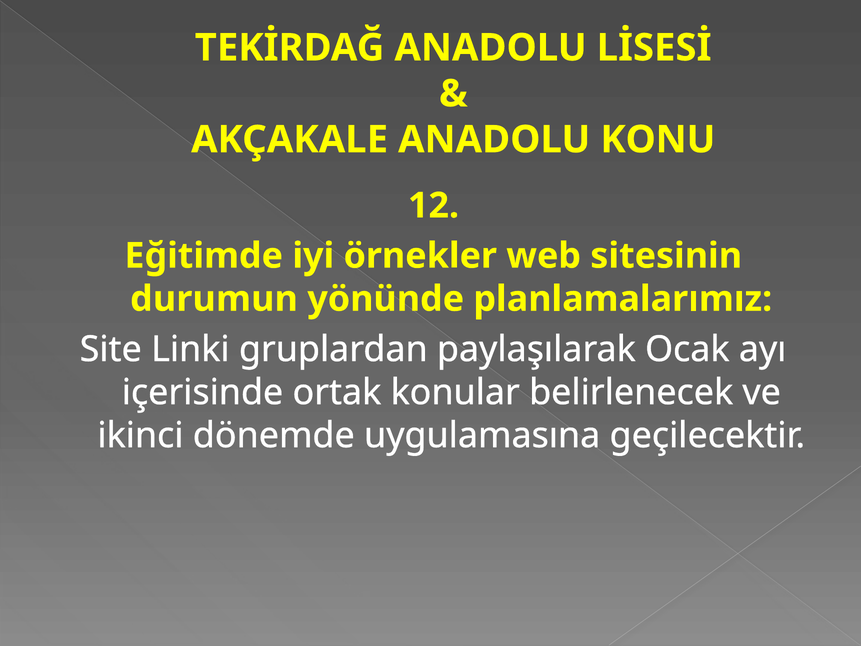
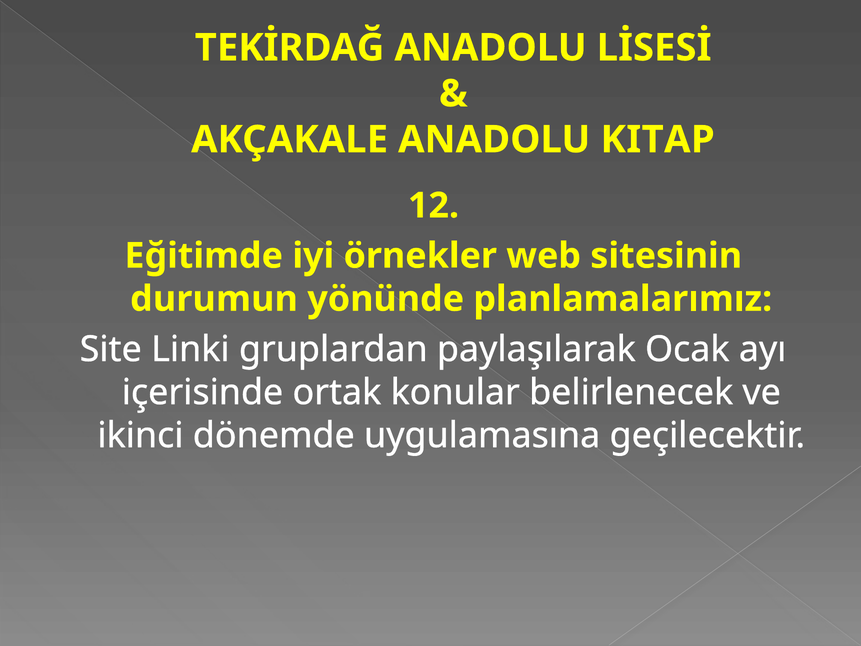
KONU: KONU -> KITAP
